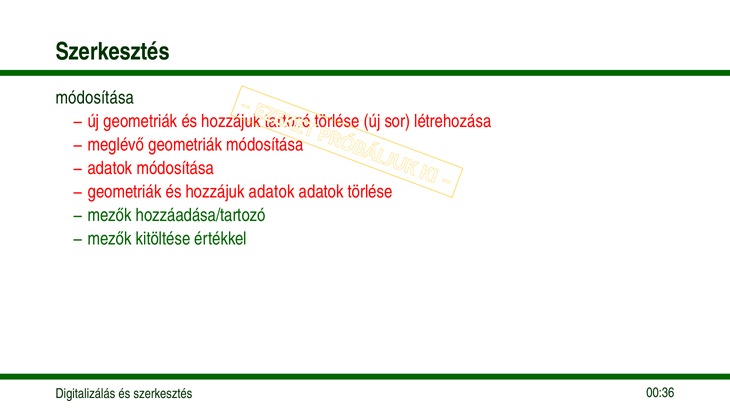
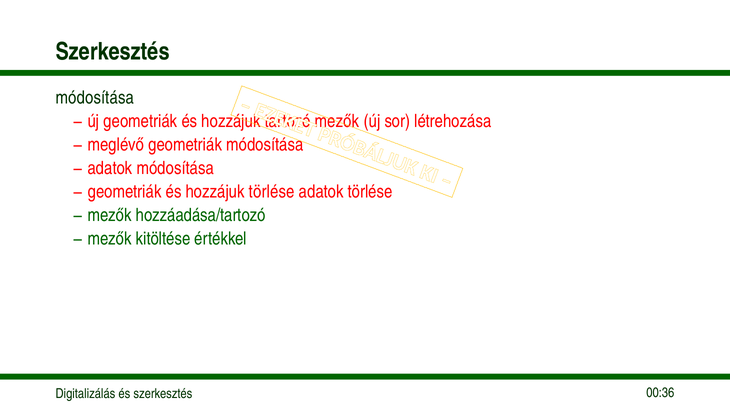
törlése at (337, 121): törlése -> mezők
hozzájuk adatok: adatok -> törlése
